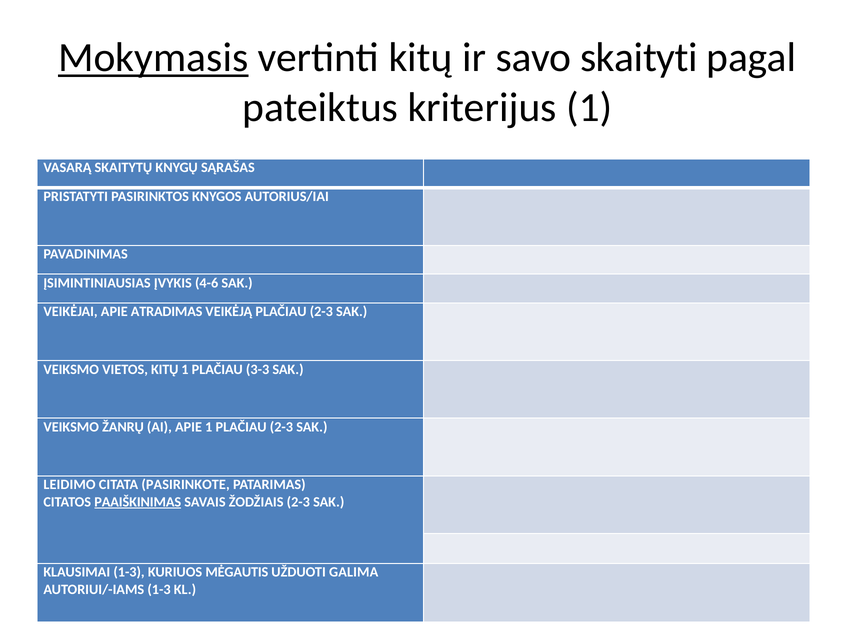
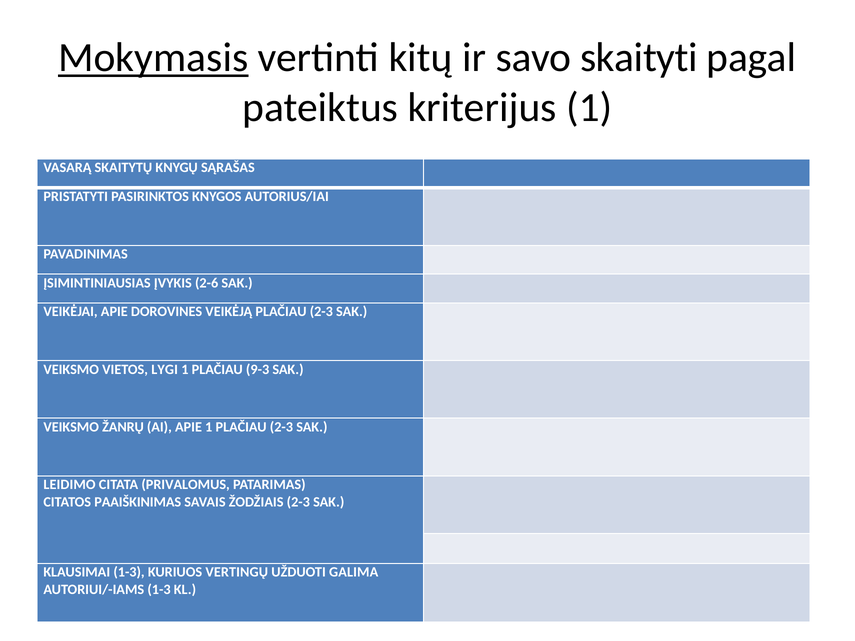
4-6: 4-6 -> 2-6
ATRADIMAS: ATRADIMAS -> DOROVINES
VIETOS KITŲ: KITŲ -> LYGI
3-3: 3-3 -> 9-3
PASIRINKOTE: PASIRINKOTE -> PRIVALOMUS
PAAIŠKINIMAS underline: present -> none
MĖGAUTIS: MĖGAUTIS -> VERTINGŲ
